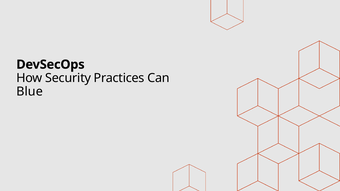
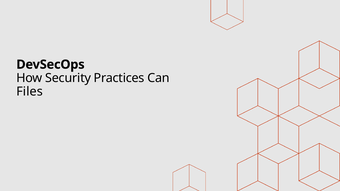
Blue: Blue -> Files
